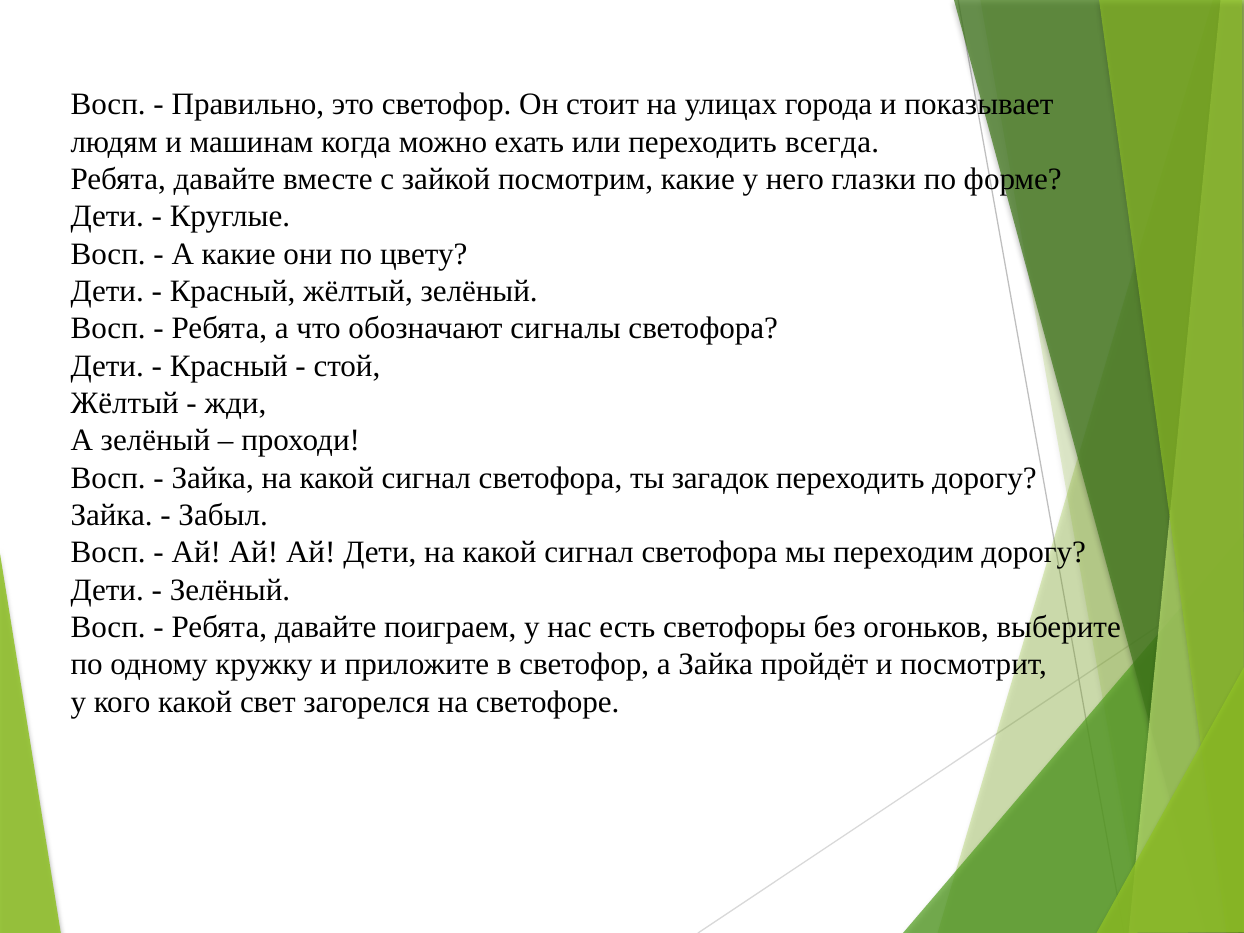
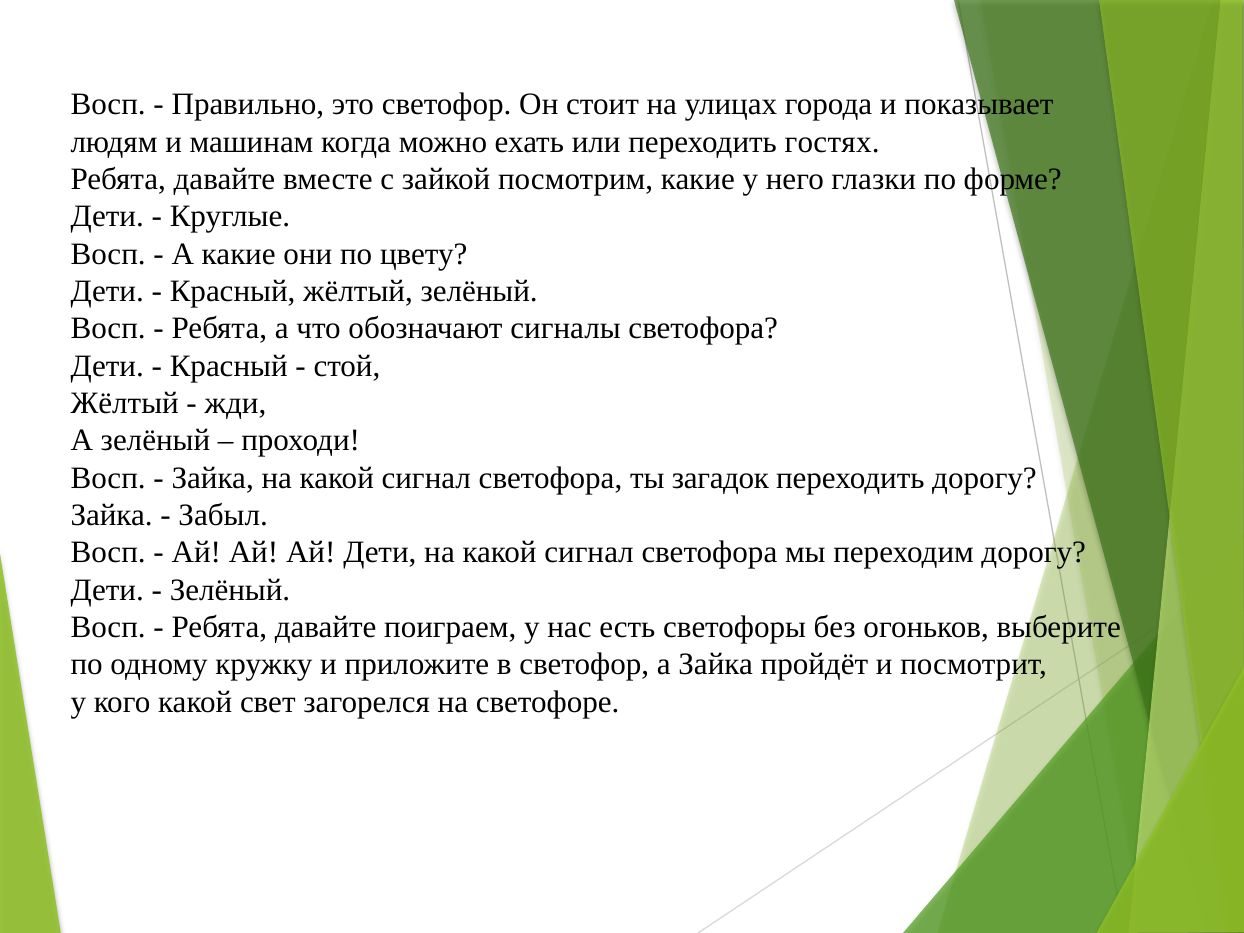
всегда: всегда -> гостях
